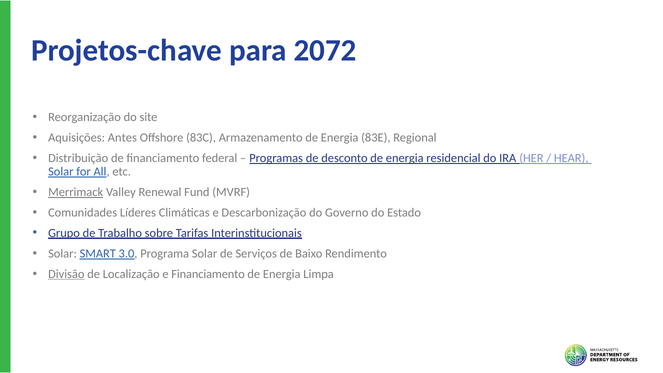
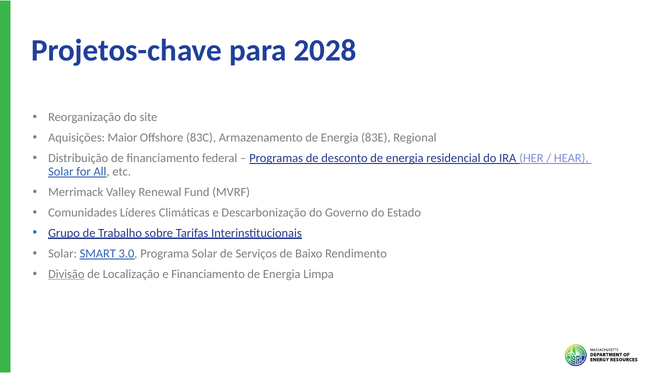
2072: 2072 -> 2028
Antes: Antes -> Maior
Merrimack underline: present -> none
